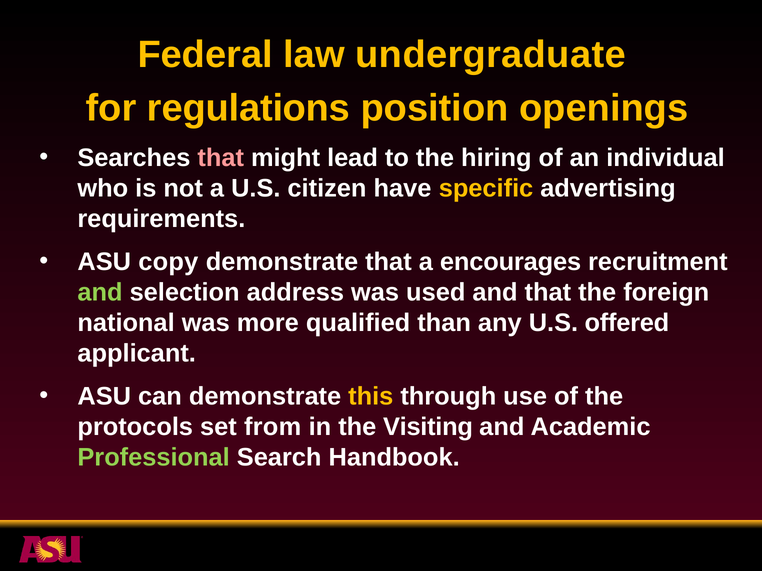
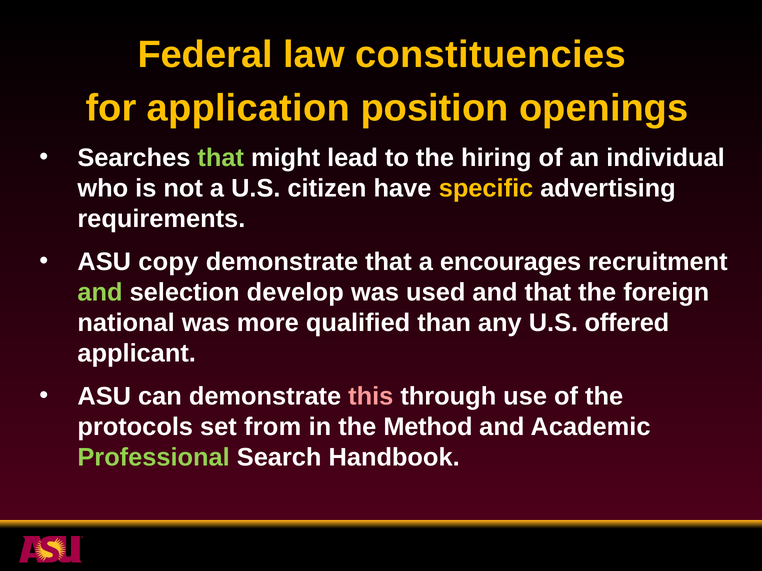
undergraduate: undergraduate -> constituencies
regulations: regulations -> application
that at (221, 158) colour: pink -> light green
address: address -> develop
this colour: yellow -> pink
Visiting: Visiting -> Method
